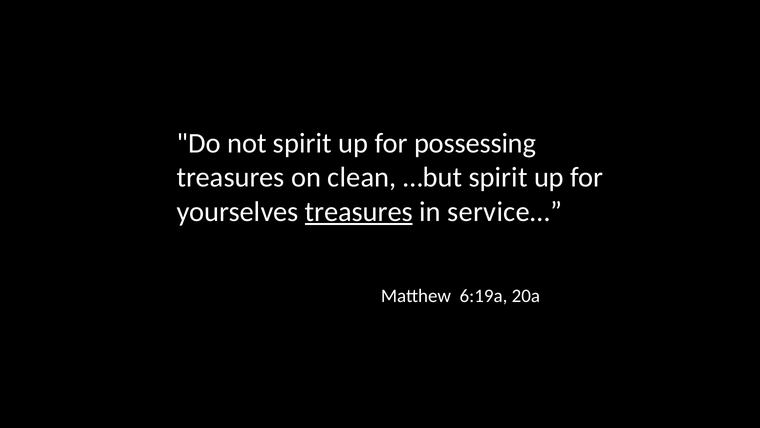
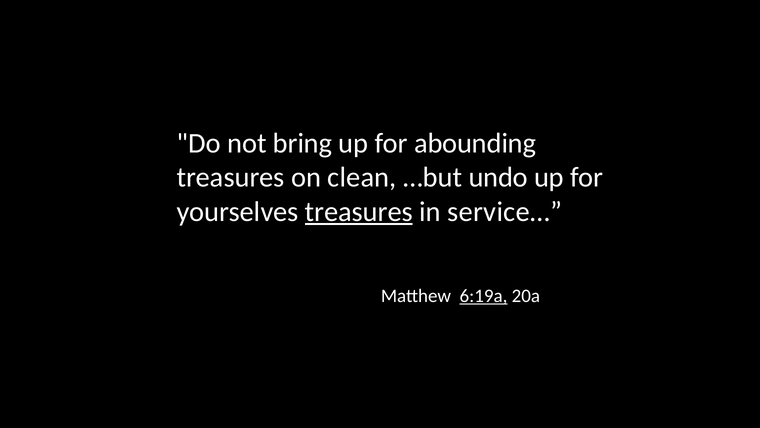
not spirit: spirit -> bring
possessing: possessing -> abounding
…but spirit: spirit -> undo
6:19a underline: none -> present
